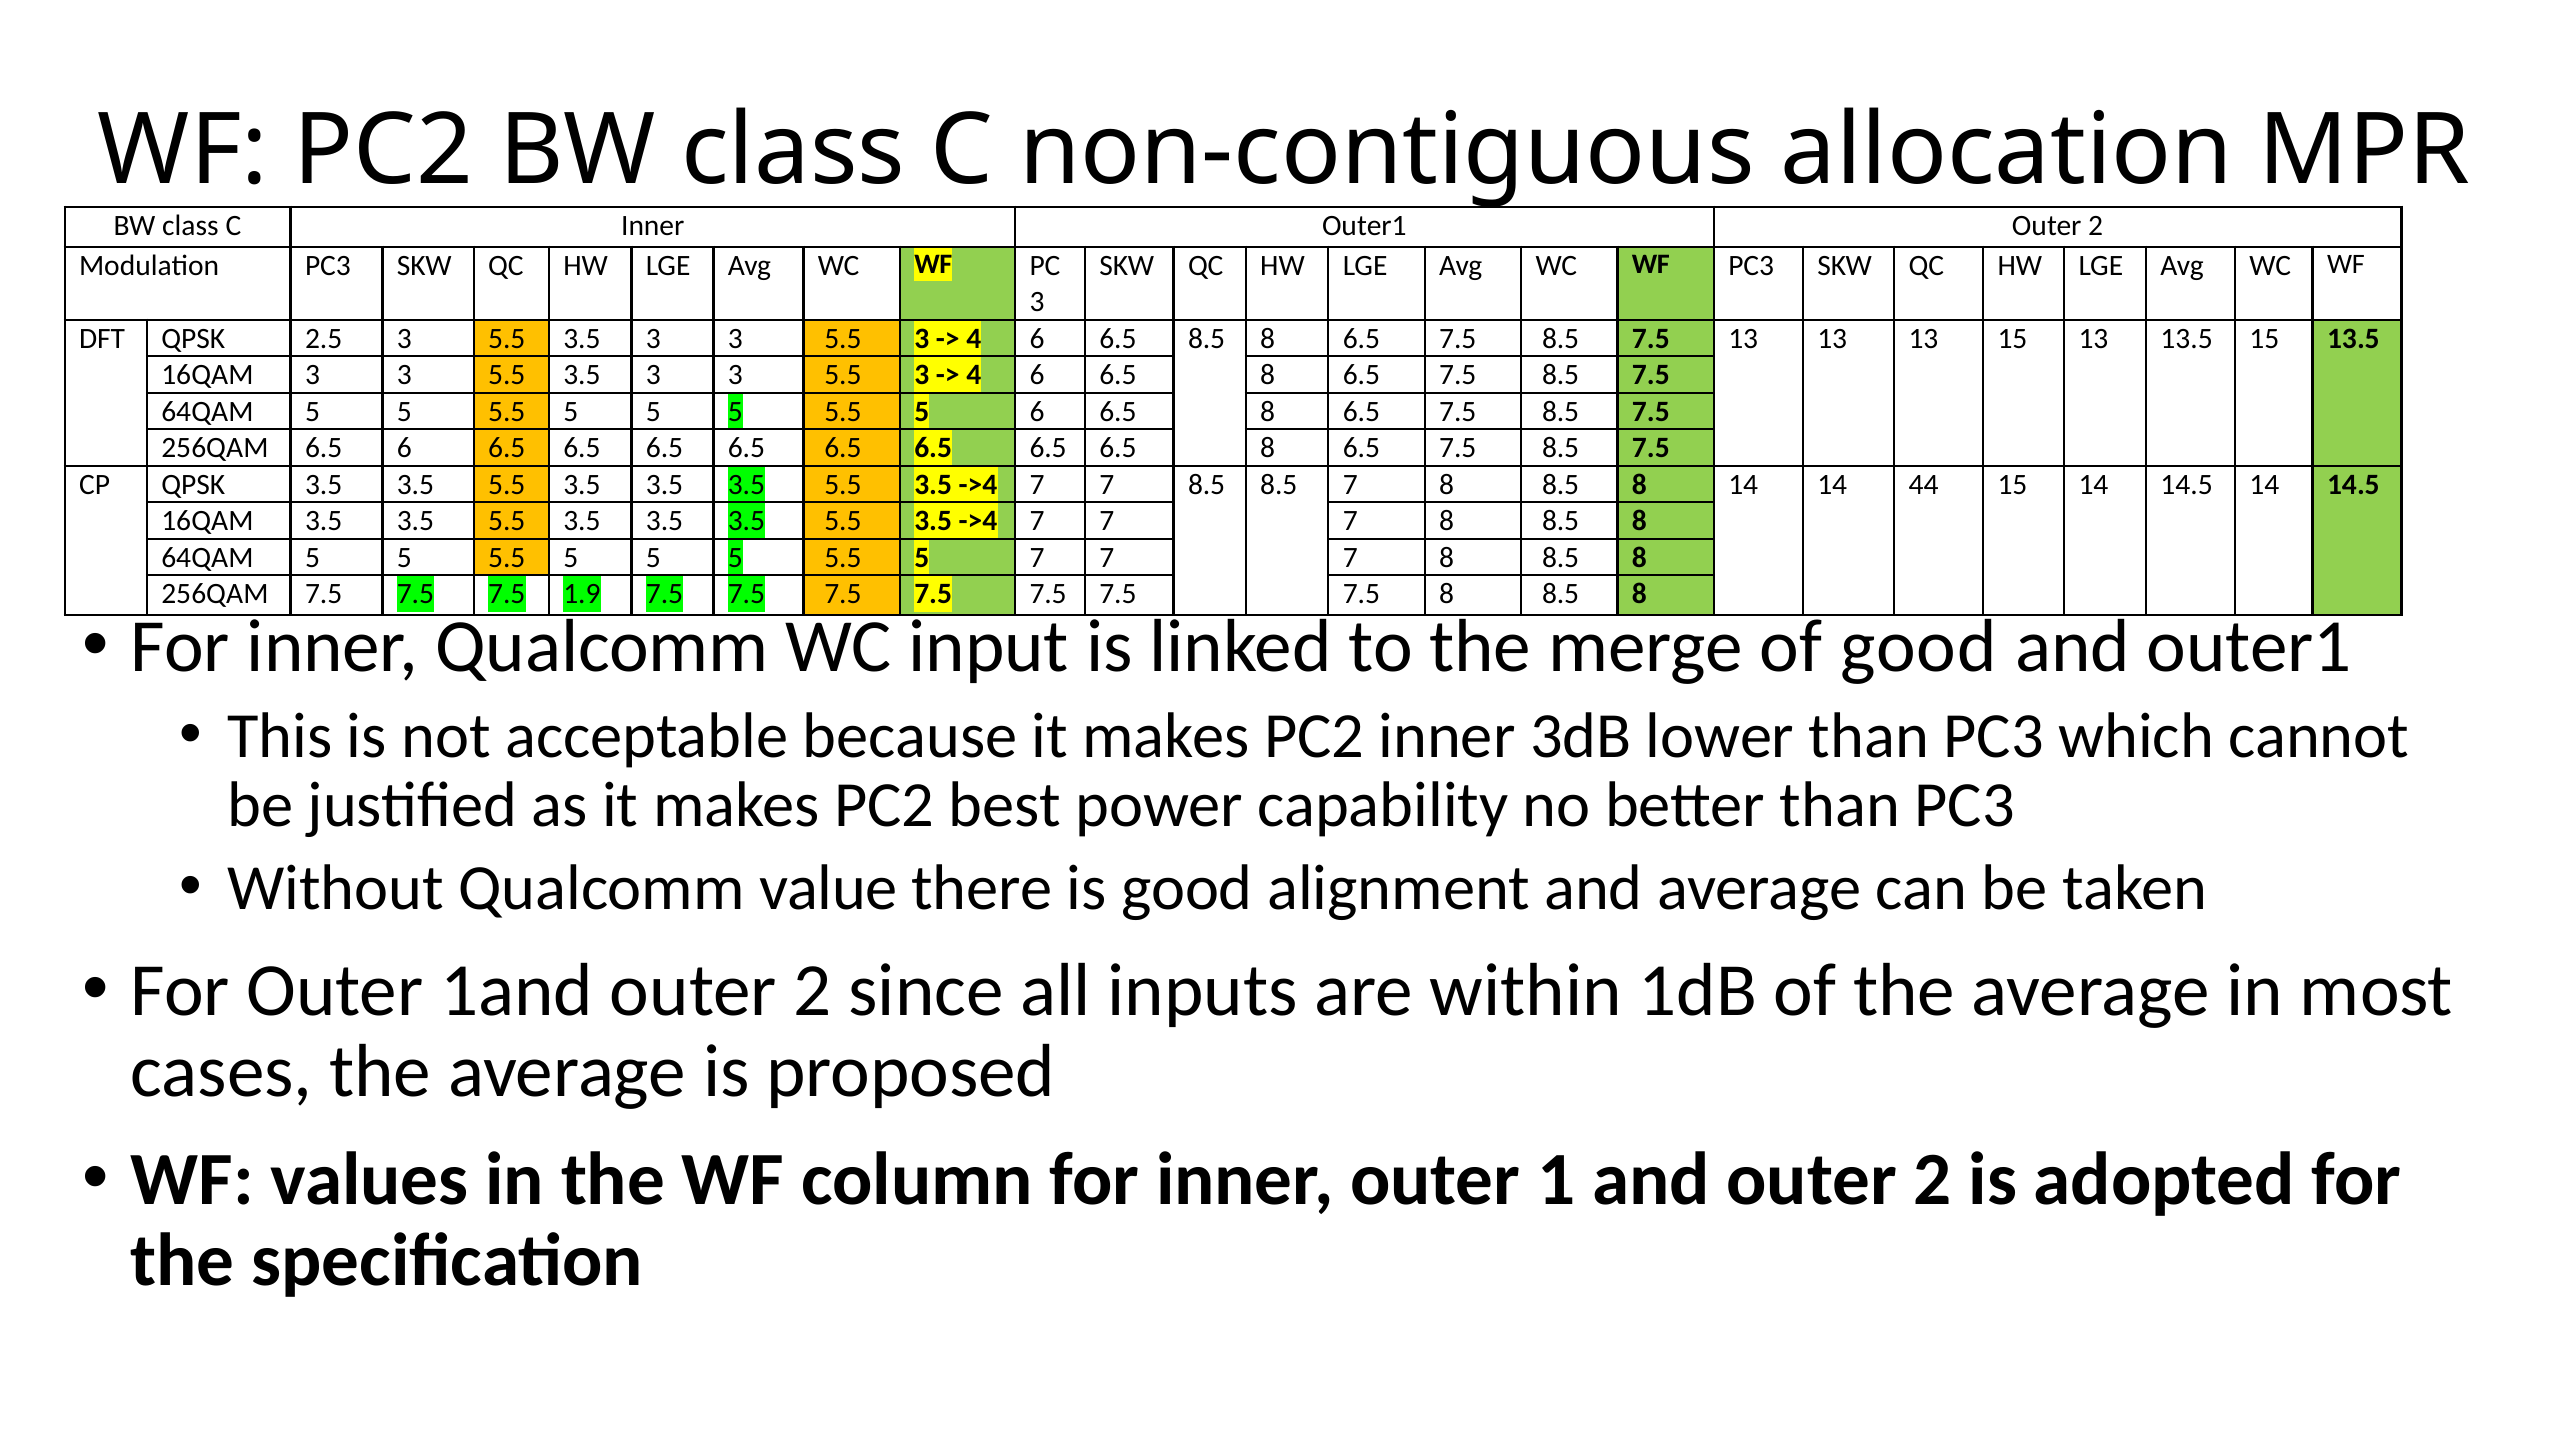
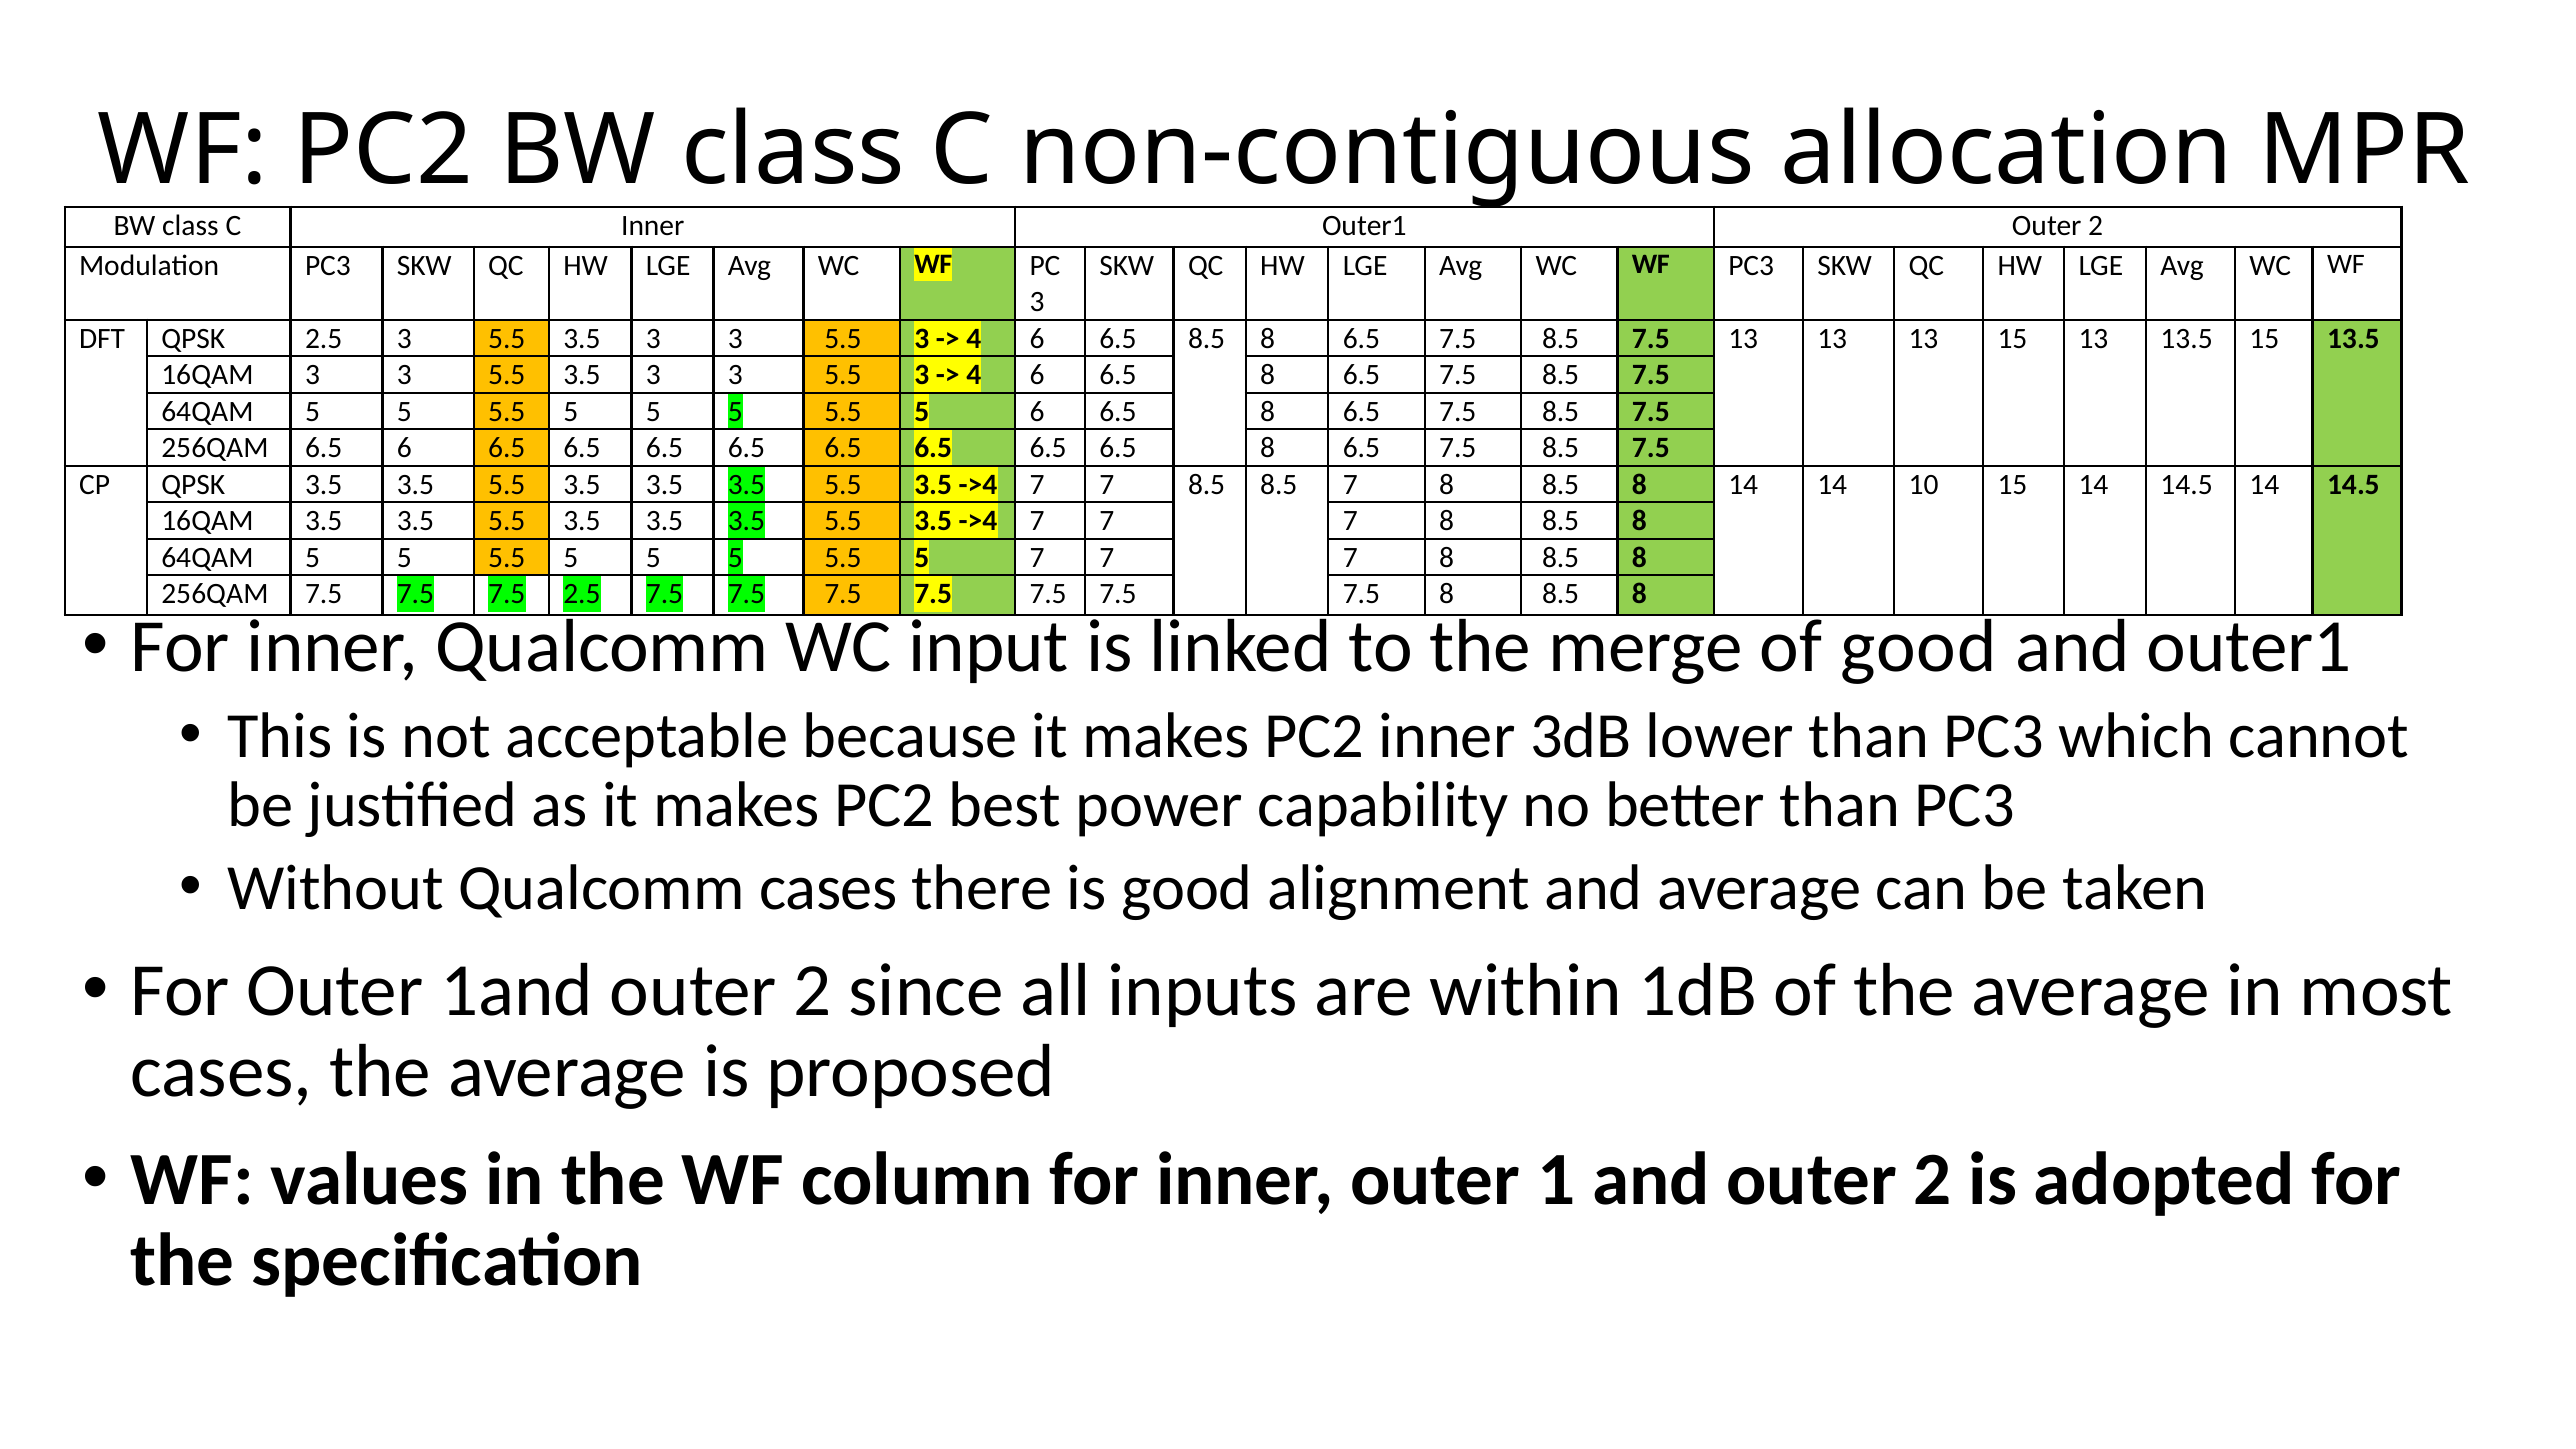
44: 44 -> 10
7.5 1.9: 1.9 -> 2.5
Qualcomm value: value -> cases
